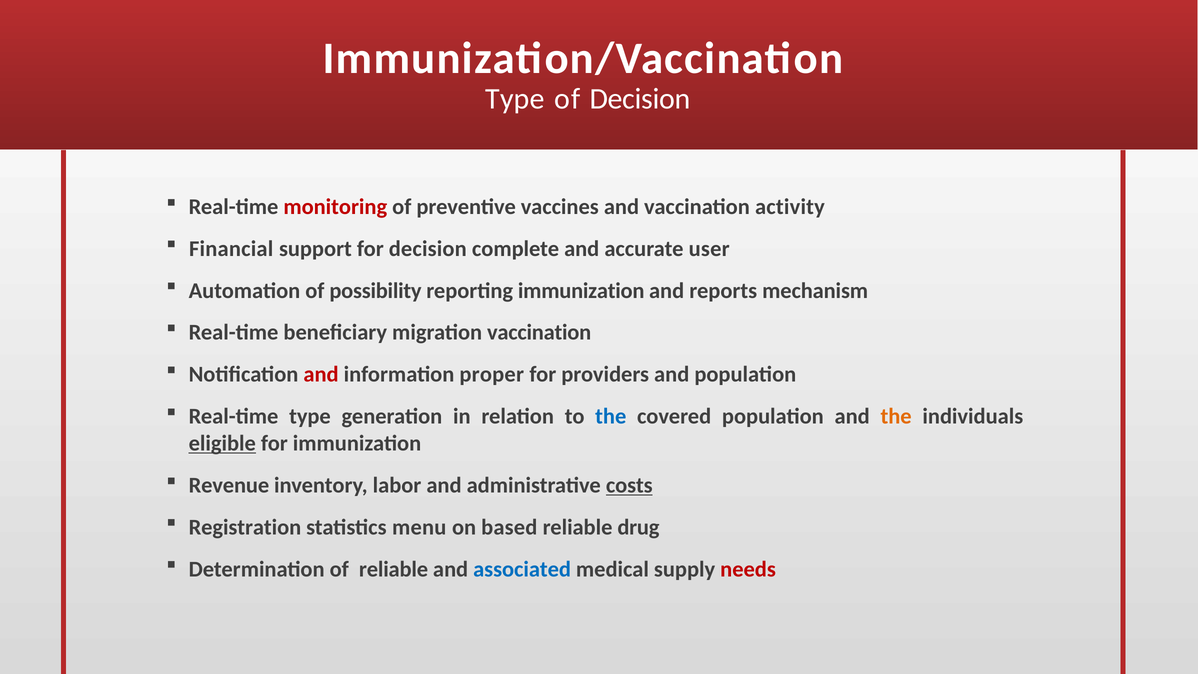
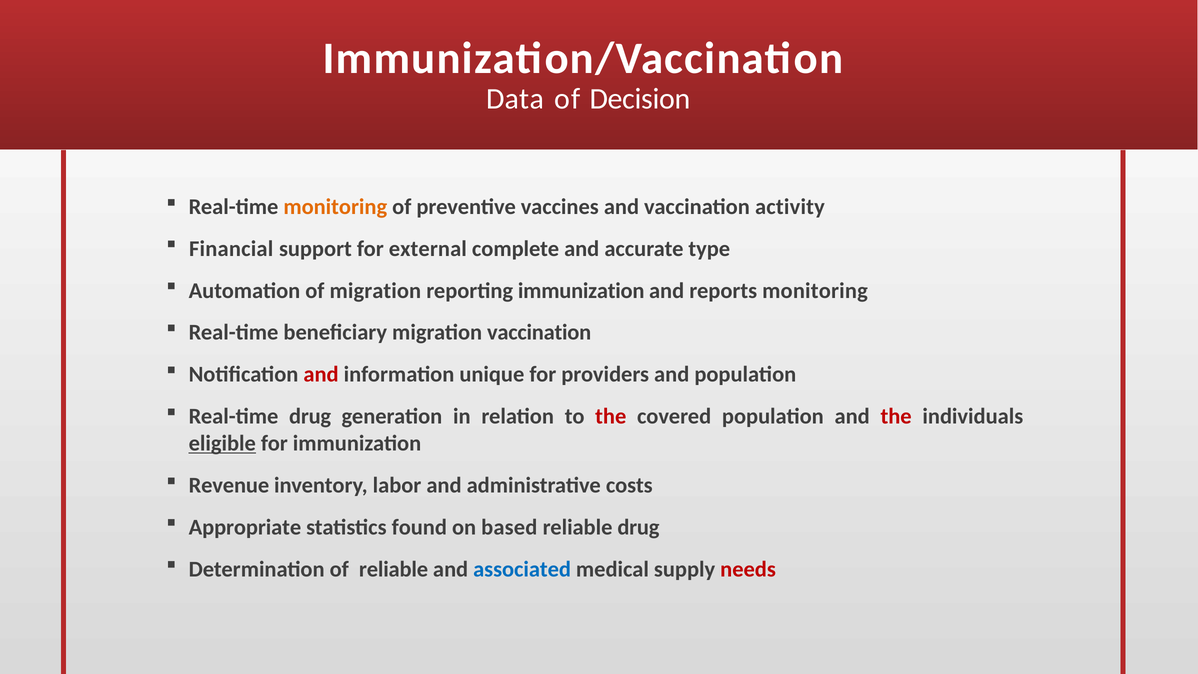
Type at (515, 99): Type -> Data
monitoring at (335, 207) colour: red -> orange
for decision: decision -> external
user: user -> type
of possibility: possibility -> migration
reports mechanism: mechanism -> monitoring
proper: proper -> unique
Real-time type: type -> drug
the at (611, 416) colour: blue -> red
the at (896, 416) colour: orange -> red
costs underline: present -> none
Registration: Registration -> Appropriate
menu: menu -> found
